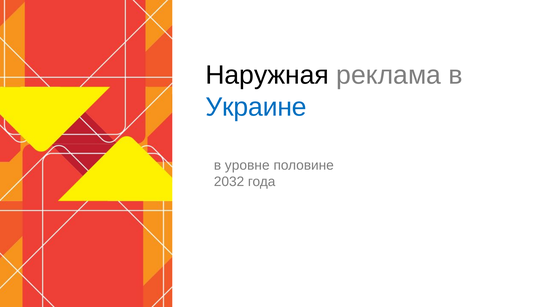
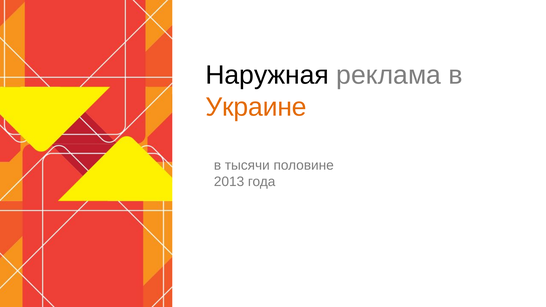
Украине colour: blue -> orange
уровне: уровне -> тысячи
2032: 2032 -> 2013
